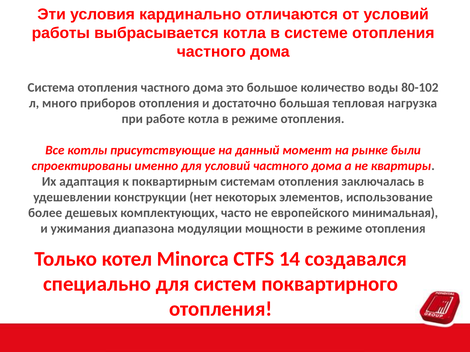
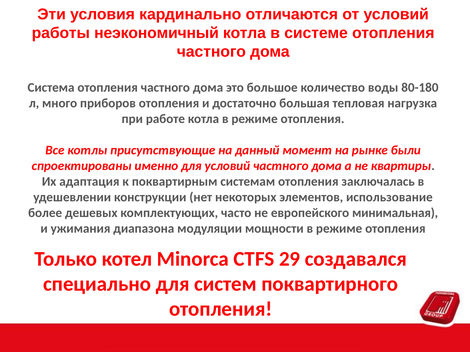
выбрасывается: выбрасывается -> неэкономичный
80-102: 80-102 -> 80-180
14: 14 -> 29
